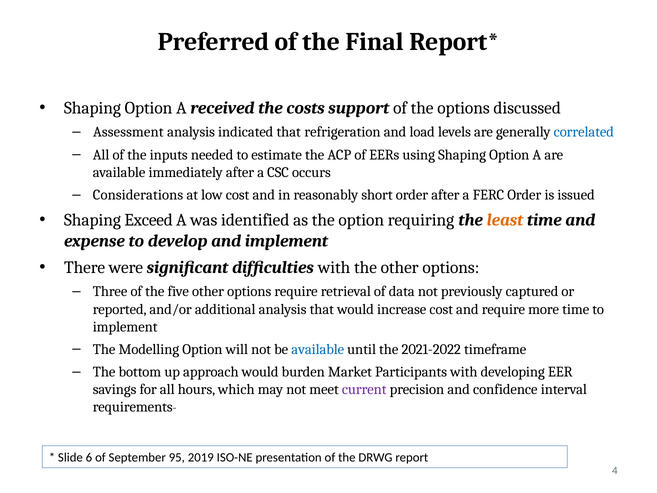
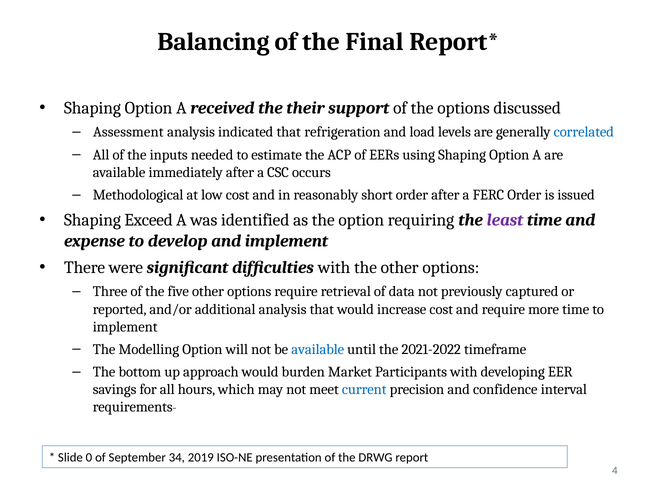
Preferred: Preferred -> Balancing
costs: costs -> their
Considerations: Considerations -> Methodological
least colour: orange -> purple
current colour: purple -> blue
6: 6 -> 0
95: 95 -> 34
